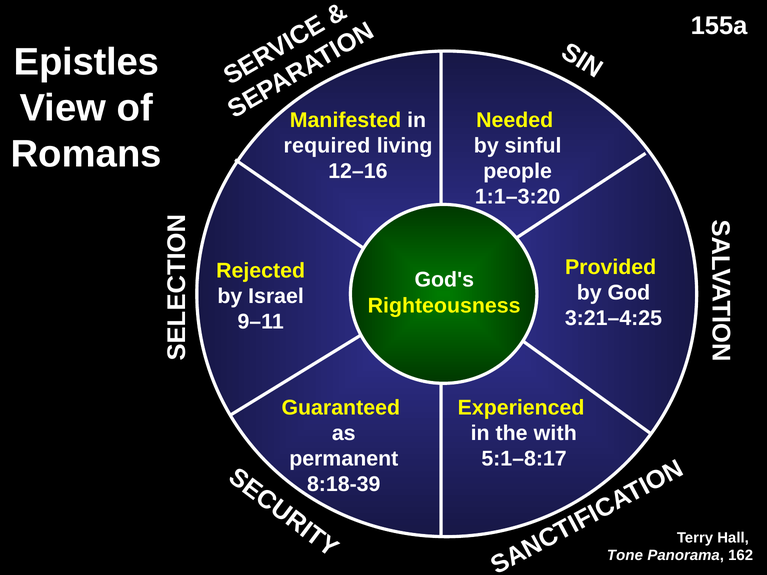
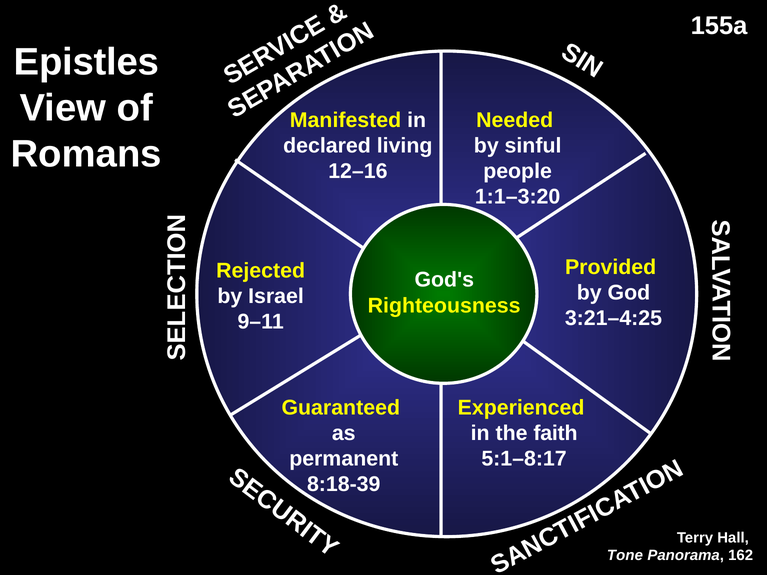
required: required -> declared
with: with -> faith
